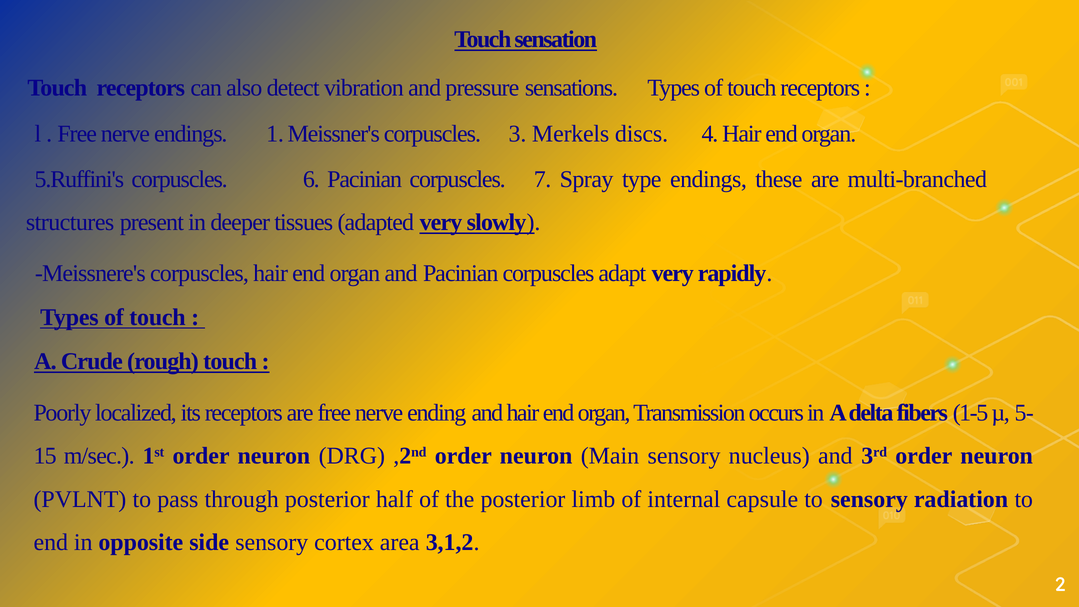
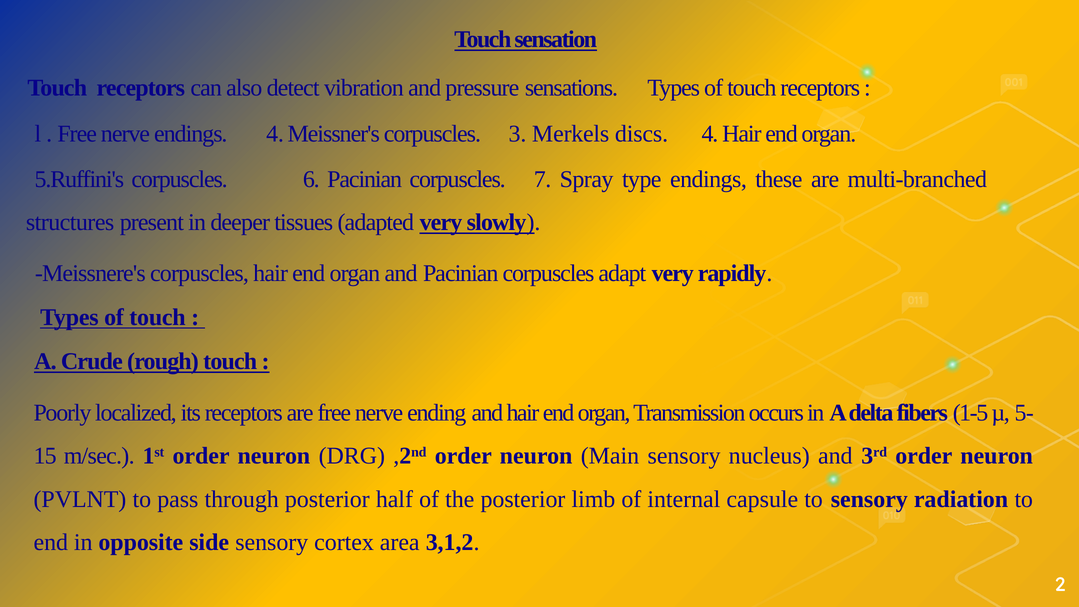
endings 1: 1 -> 4
